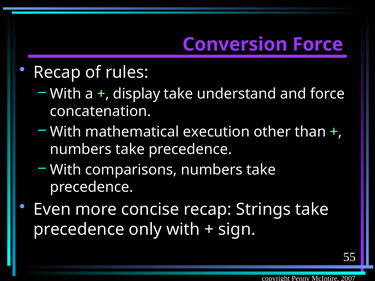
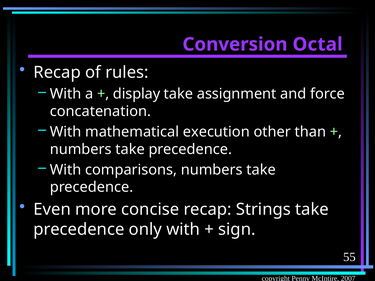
Conversion Force: Force -> Octal
understand: understand -> assignment
